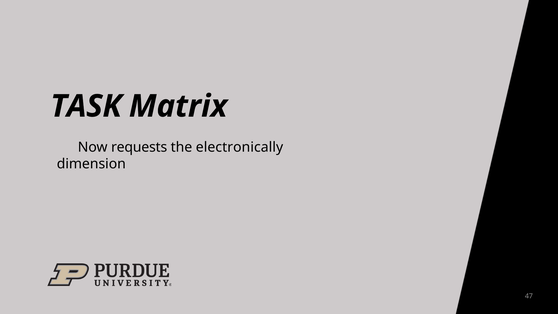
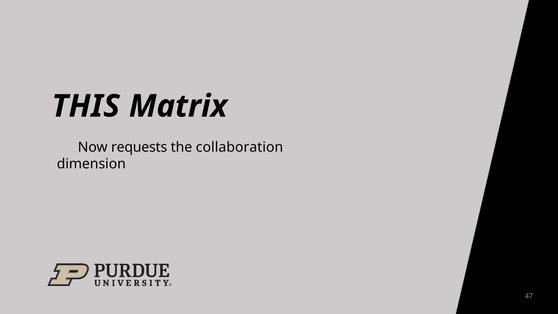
TASK: TASK -> THIS
electronically: electronically -> collaboration
